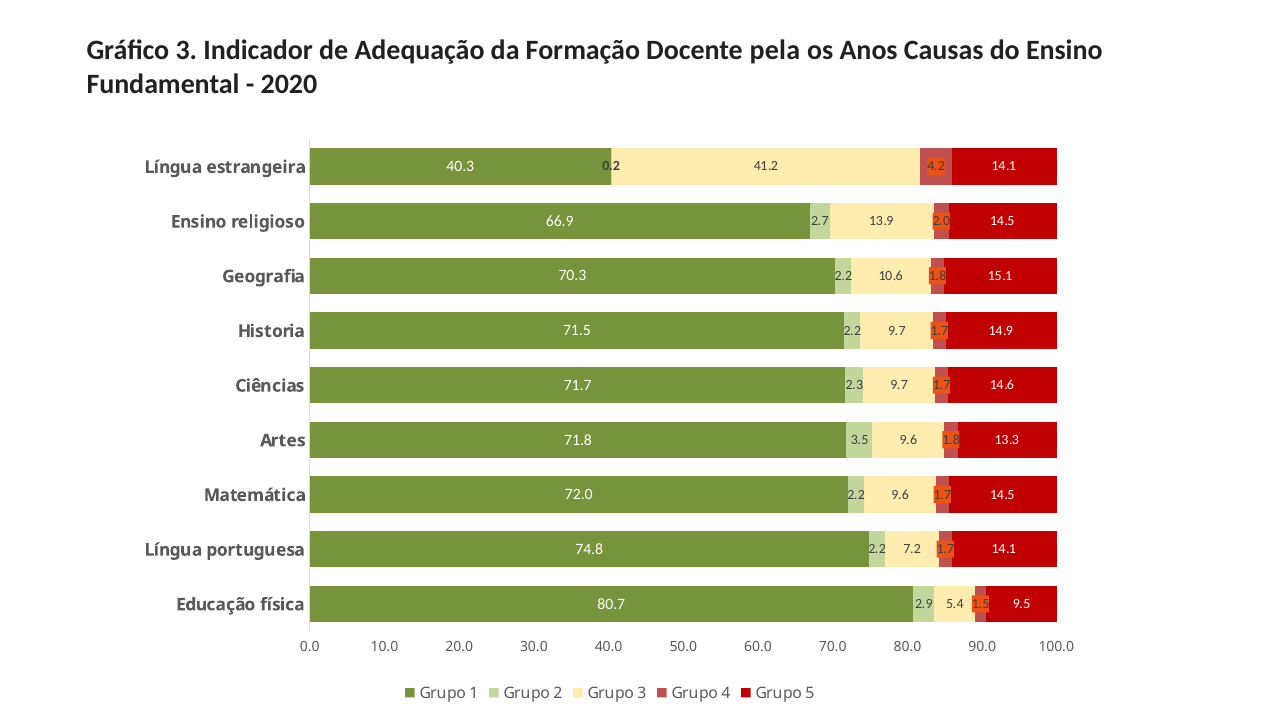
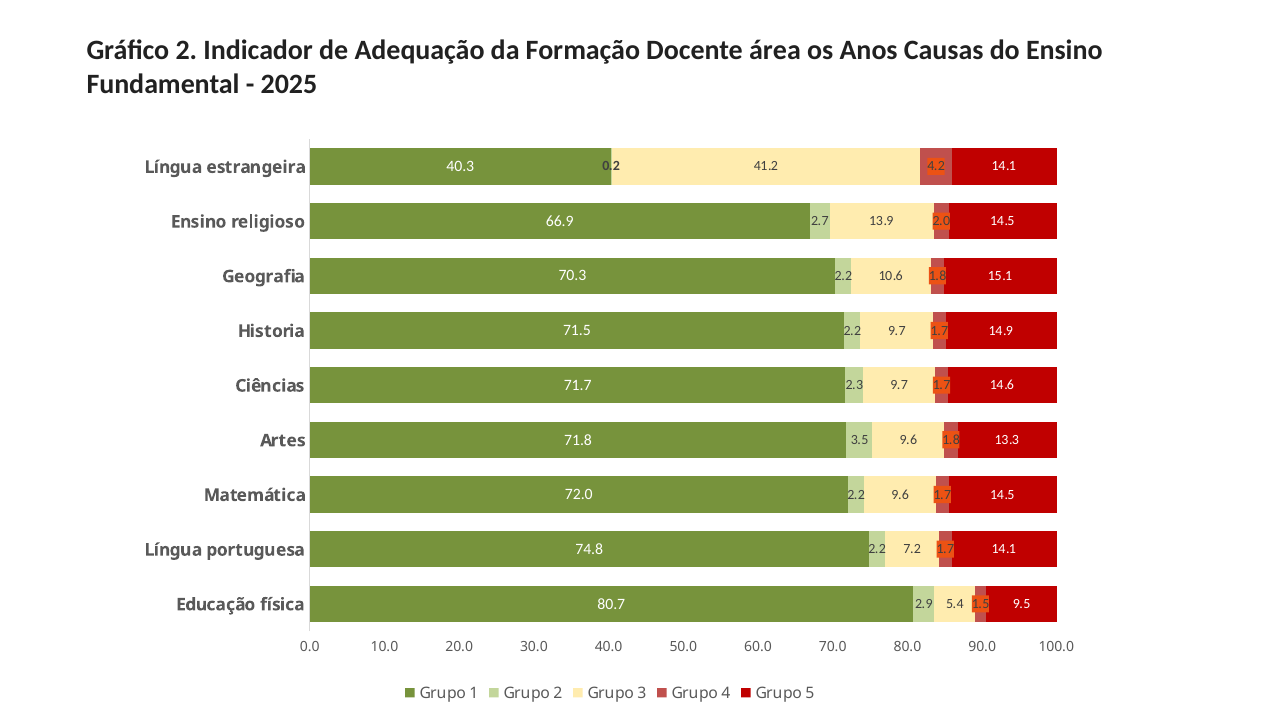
Gráfico 3: 3 -> 2
pela: pela -> área
2020: 2020 -> 2025
